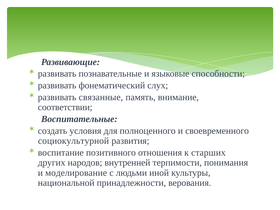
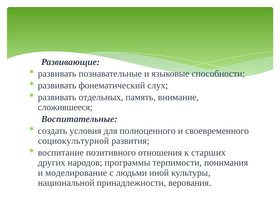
связанные: связанные -> отдельных
соответствии: соответствии -> сложившееся
внутренней: внутренней -> программы
